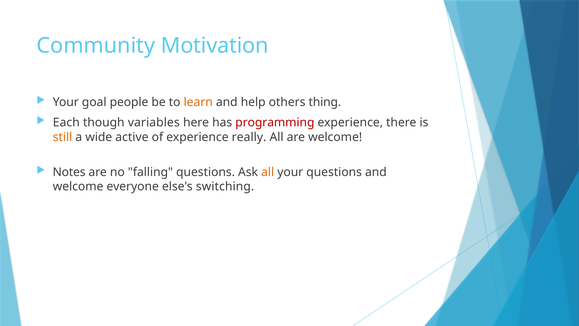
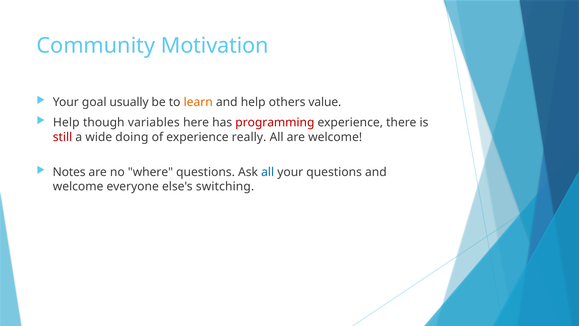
people: people -> usually
thing: thing -> value
Each at (66, 122): Each -> Help
still colour: orange -> red
active: active -> doing
falling: falling -> where
all at (268, 172) colour: orange -> blue
